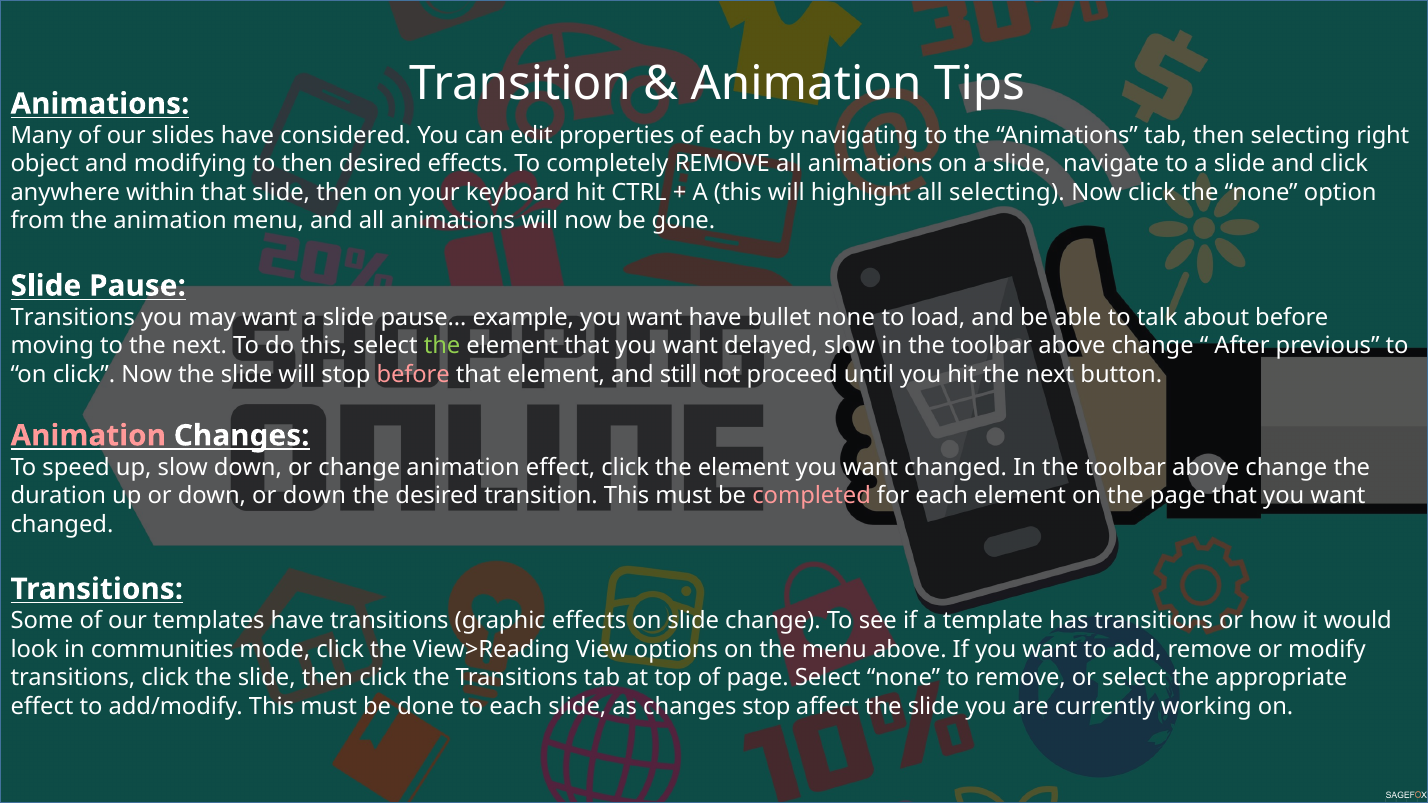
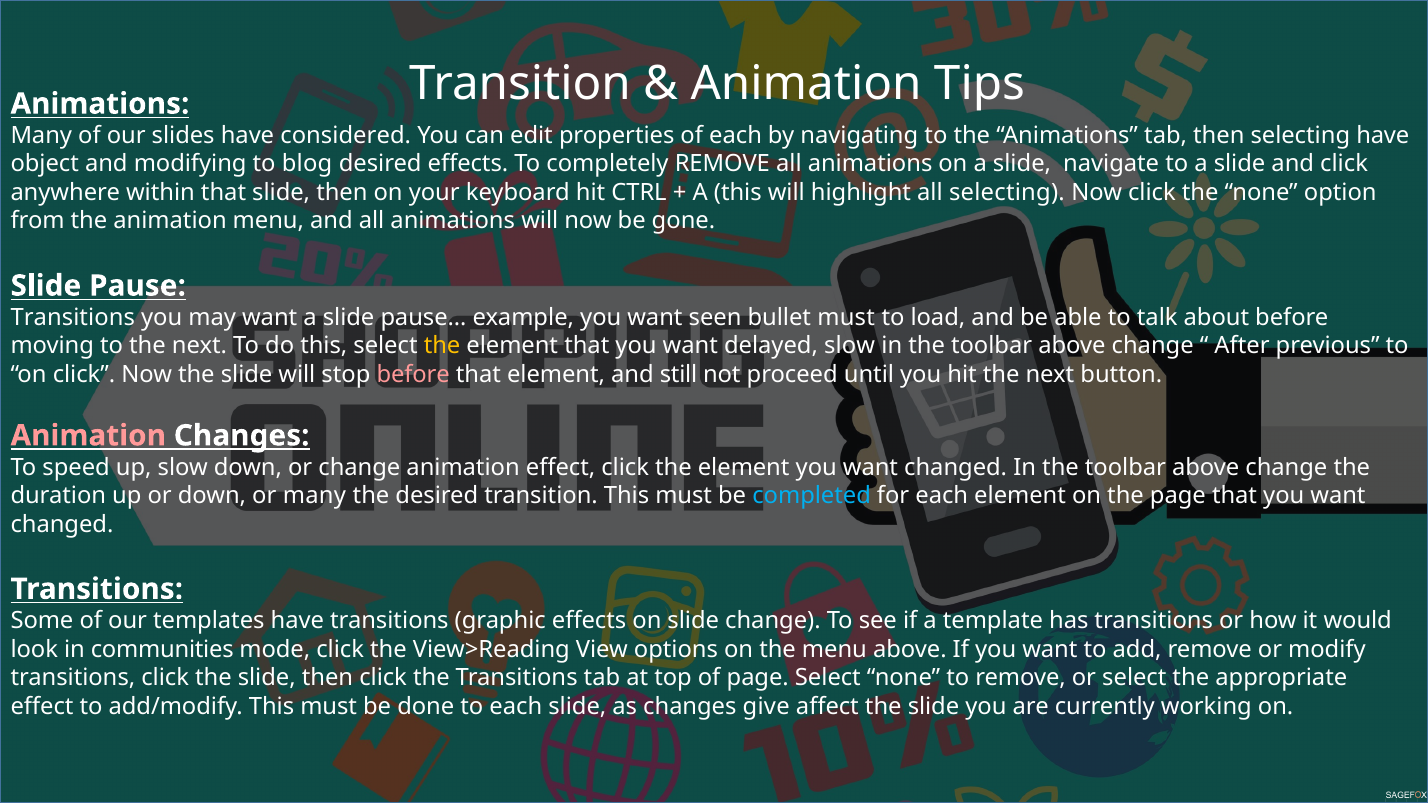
selecting right: right -> have
to then: then -> blog
want have: have -> seen
bullet none: none -> must
the at (442, 346) colour: light green -> yellow
down or down: down -> many
completed colour: pink -> light blue
changes stop: stop -> give
